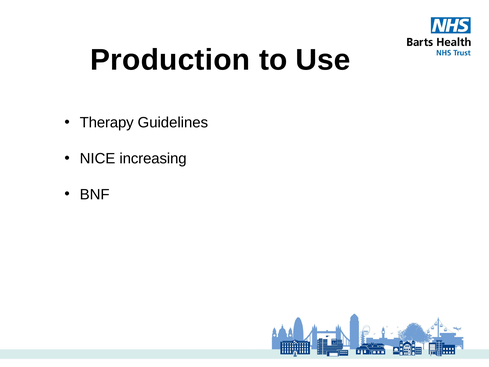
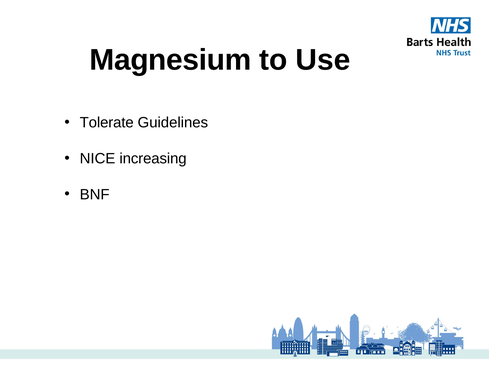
Production: Production -> Magnesium
Therapy: Therapy -> Tolerate
